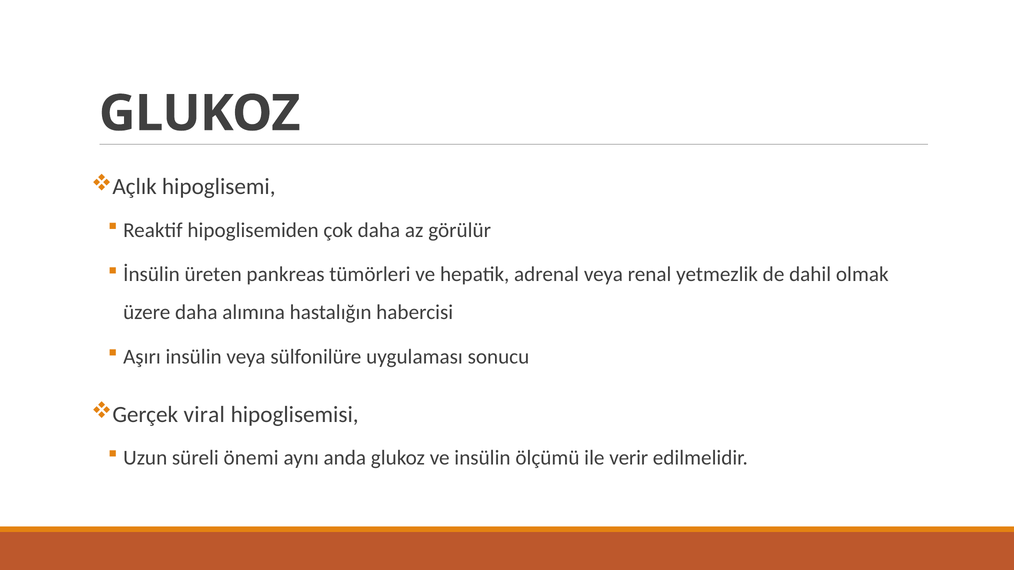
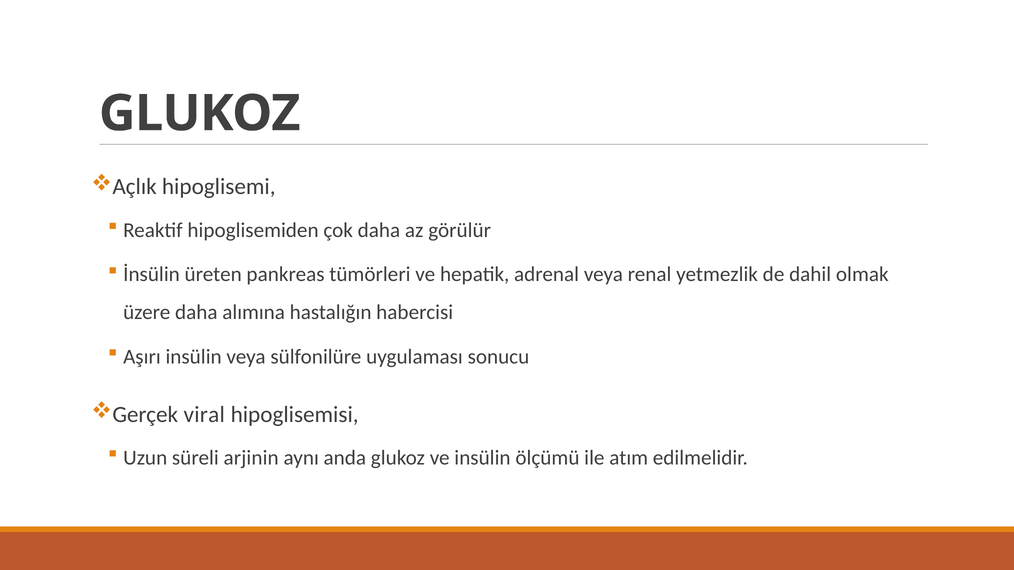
önemi: önemi -> arjinin
verir: verir -> atım
